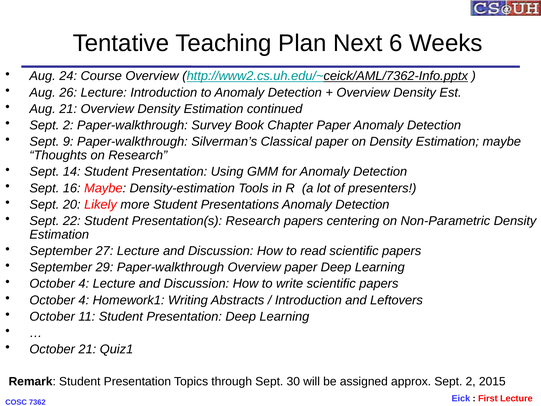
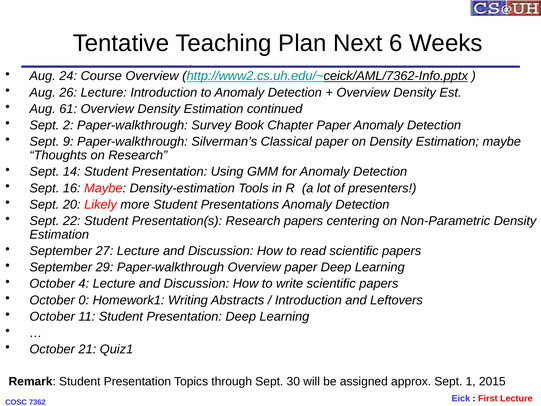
Aug 21: 21 -> 61
4 at (84, 300): 4 -> 0
approx Sept 2: 2 -> 1
